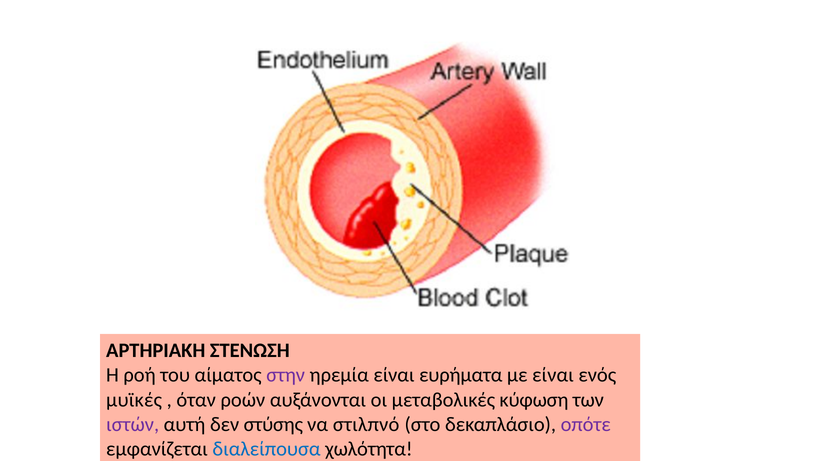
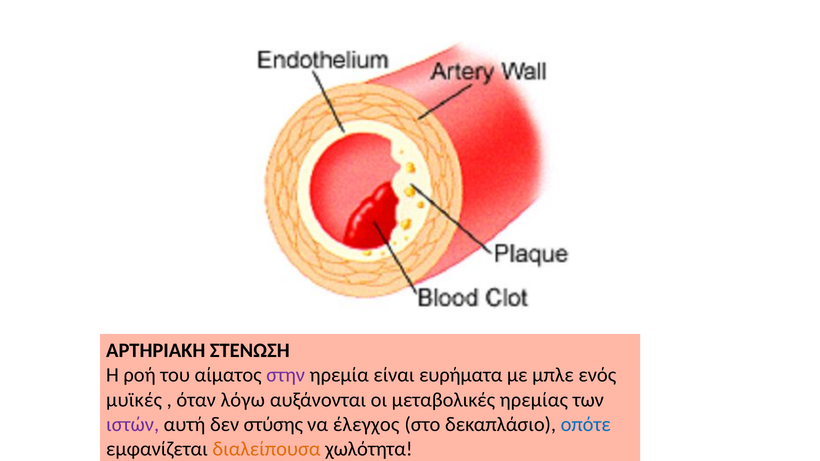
με είναι: είναι -> μπλε
ροών: ροών -> λόγω
κύφωση: κύφωση -> ηρεμίας
στιλπνό: στιλπνό -> έλεγχος
οπότε colour: purple -> blue
διαλείπουσα colour: blue -> orange
